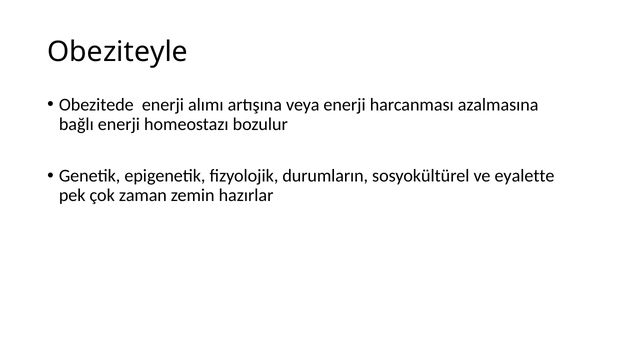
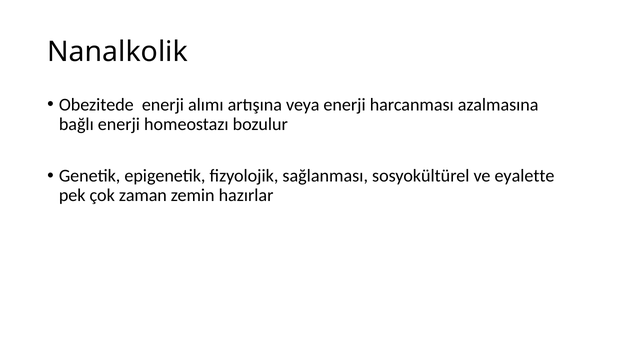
Obeziteyle: Obeziteyle -> Nanalkolik
durumların: durumların -> sağlanması
